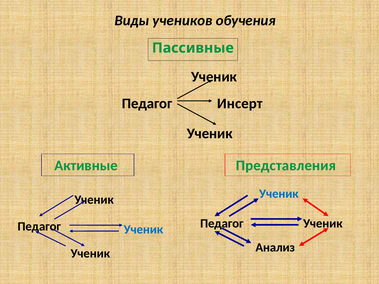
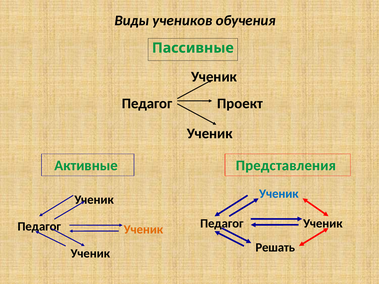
Инсерт: Инсерт -> Проект
Ученик at (143, 230) colour: blue -> orange
Анализ: Анализ -> Решать
